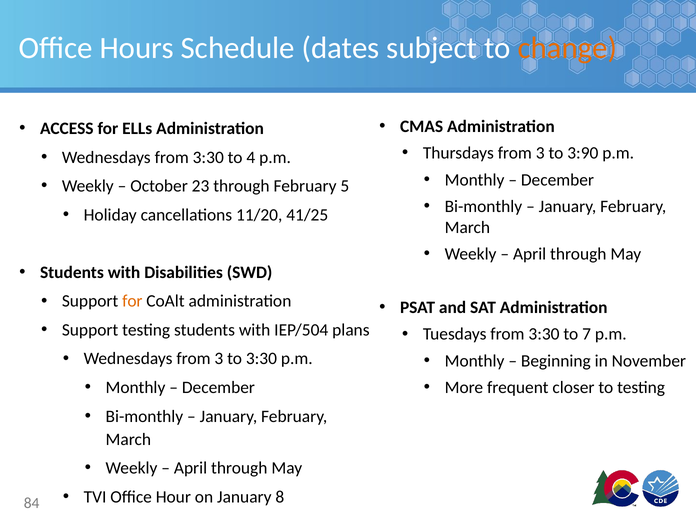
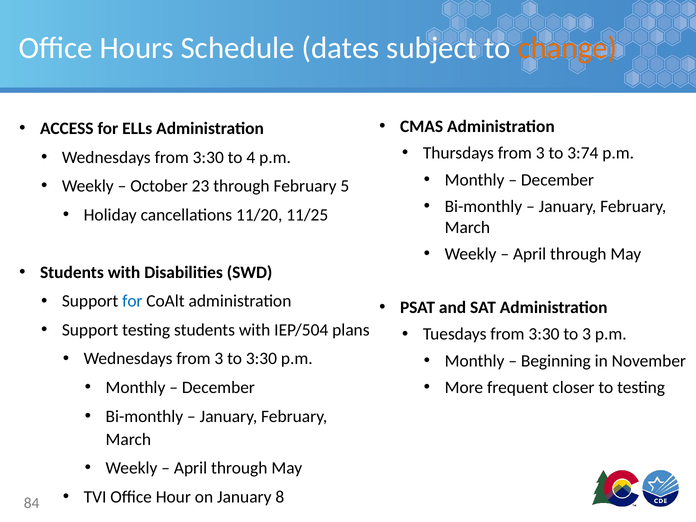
3:90: 3:90 -> 3:74
41/25: 41/25 -> 11/25
for at (132, 301) colour: orange -> blue
to 7: 7 -> 3
